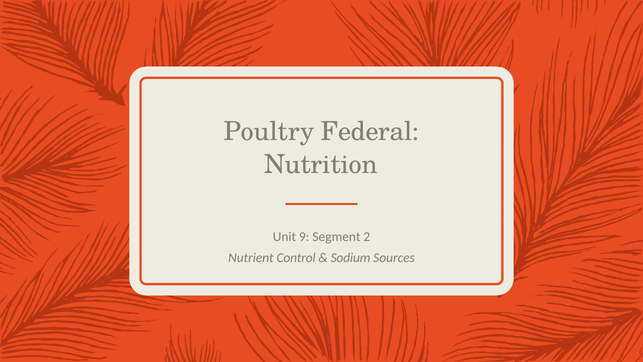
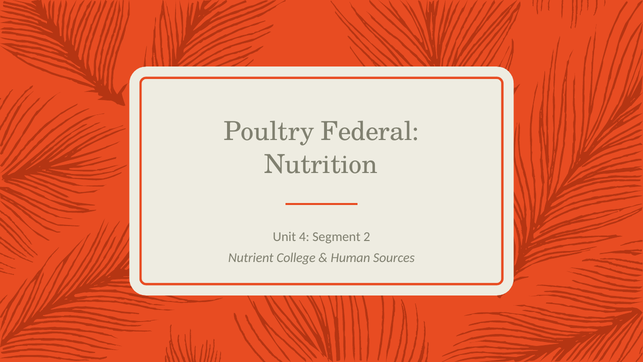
9: 9 -> 4
Control: Control -> College
Sodium: Sodium -> Human
